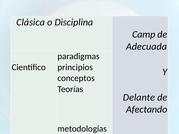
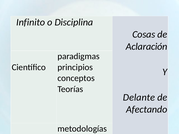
Clásica: Clásica -> Infinito
Camp: Camp -> Cosas
Adecuada: Adecuada -> Aclaración
